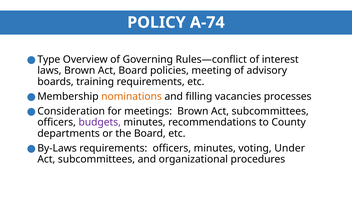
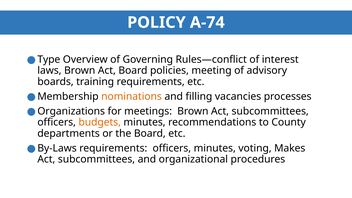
Consideration: Consideration -> Organizations
budgets colour: purple -> orange
Under: Under -> Makes
